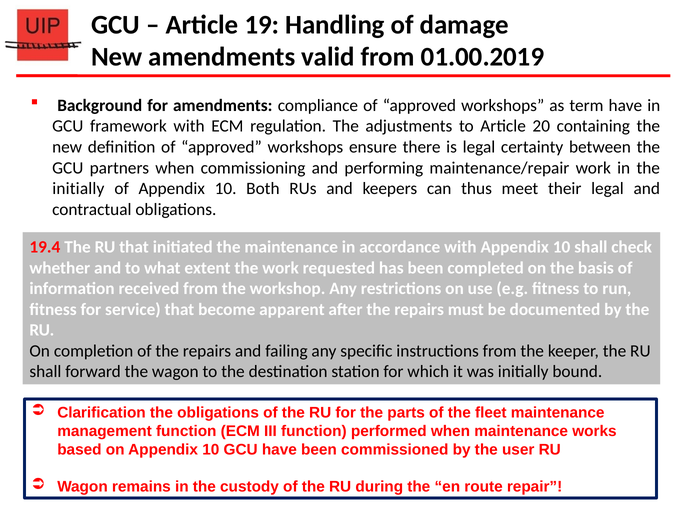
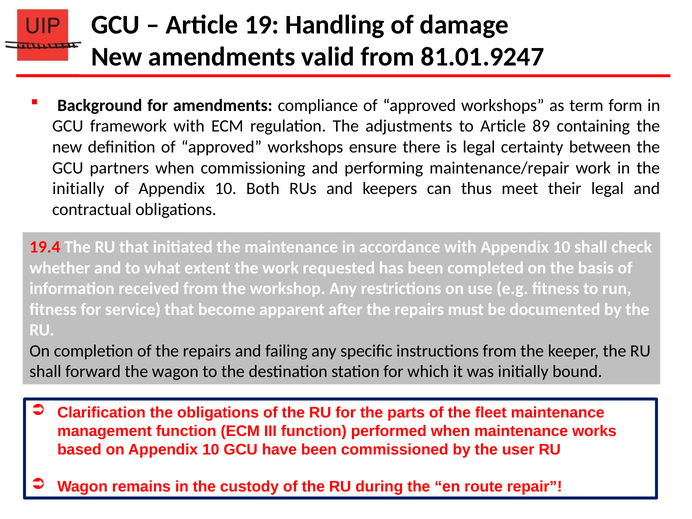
01.00.2019: 01.00.2019 -> 81.01.9247
term have: have -> form
20: 20 -> 89
